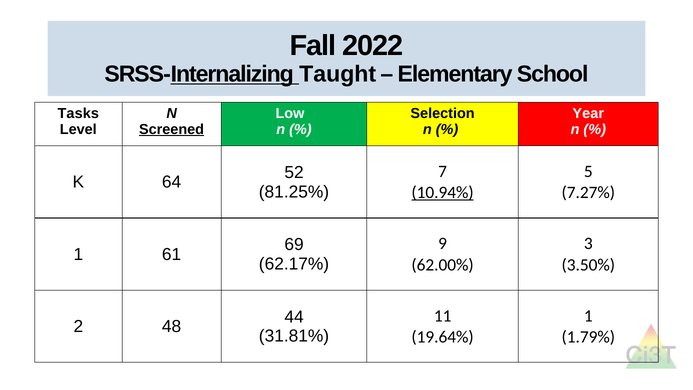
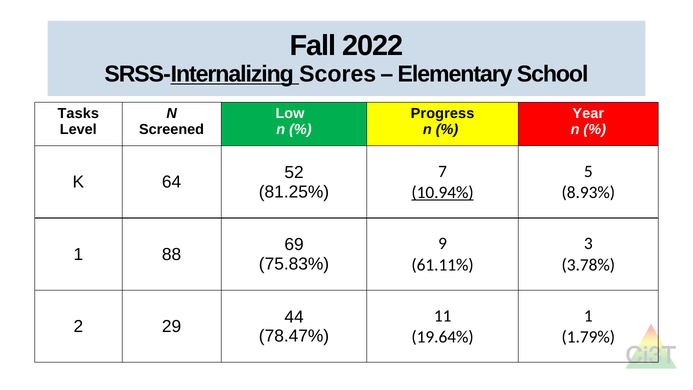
Taught: Taught -> Scores
Selection: Selection -> Progress
Screened underline: present -> none
7.27%: 7.27% -> 8.93%
61: 61 -> 88
62.17%: 62.17% -> 75.83%
62.00%: 62.00% -> 61.11%
3.50%: 3.50% -> 3.78%
48: 48 -> 29
31.81%: 31.81% -> 78.47%
